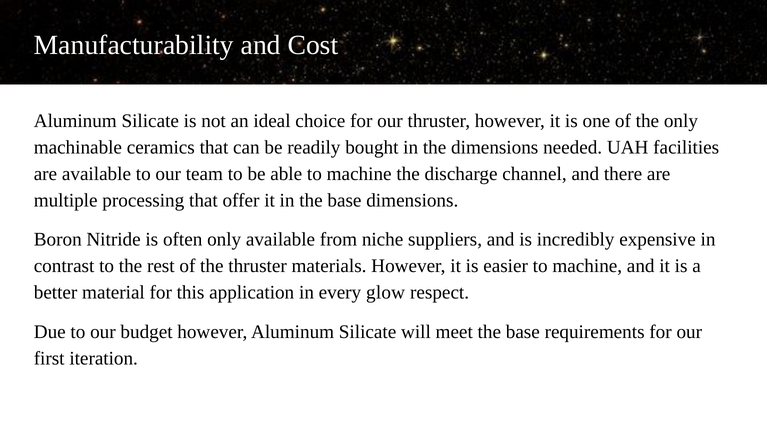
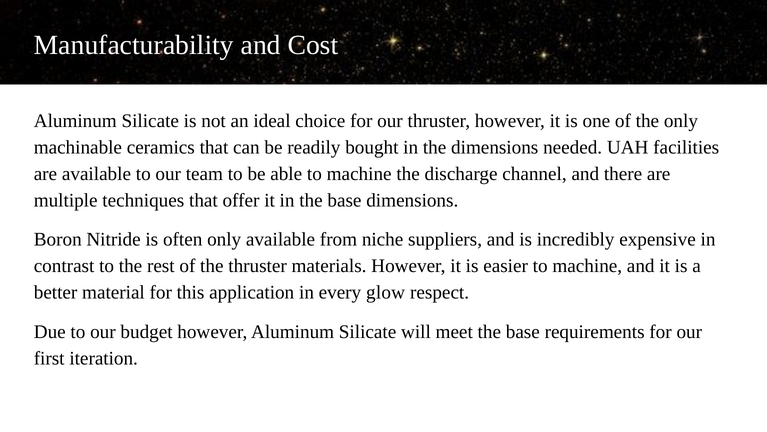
processing: processing -> techniques
